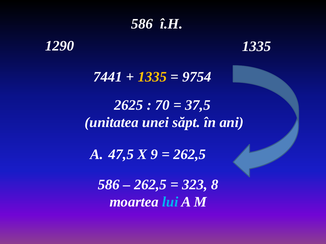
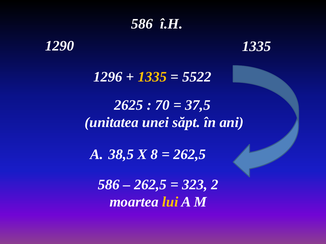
7441: 7441 -> 1296
9754: 9754 -> 5522
47,5: 47,5 -> 38,5
9: 9 -> 8
8: 8 -> 2
lui colour: light blue -> yellow
